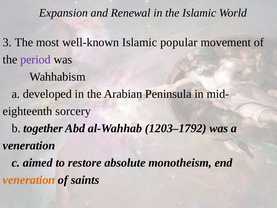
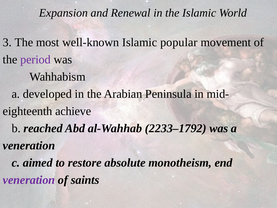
sorcery: sorcery -> achieve
together: together -> reached
1203–1792: 1203–1792 -> 2233–1792
veneration at (29, 180) colour: orange -> purple
